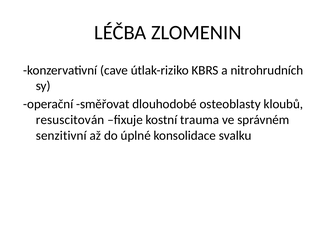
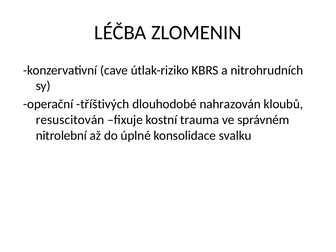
směřovat: směřovat -> tříštivých
osteoblasty: osteoblasty -> nahrazován
senzitivní: senzitivní -> nitrolební
